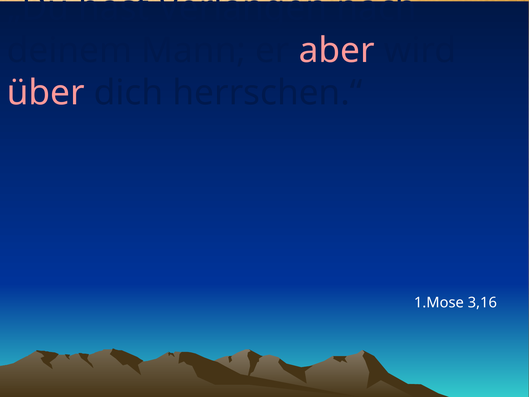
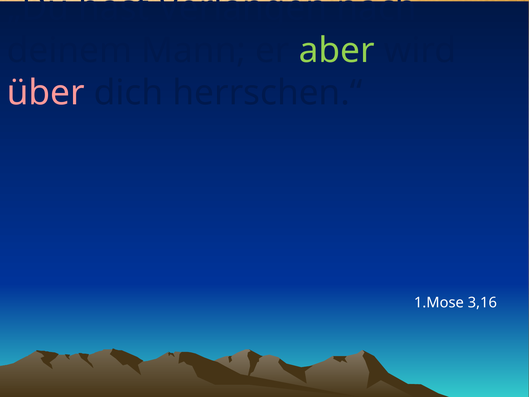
aber colour: pink -> light green
